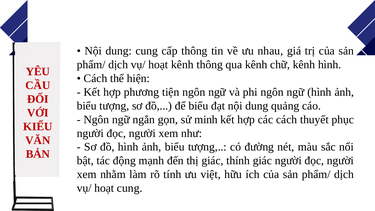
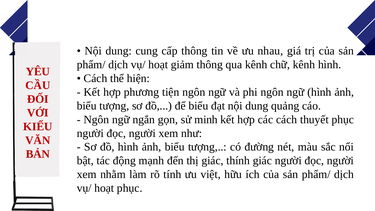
hoạt kênh: kênh -> giảm
hoạt cung: cung -> phục
